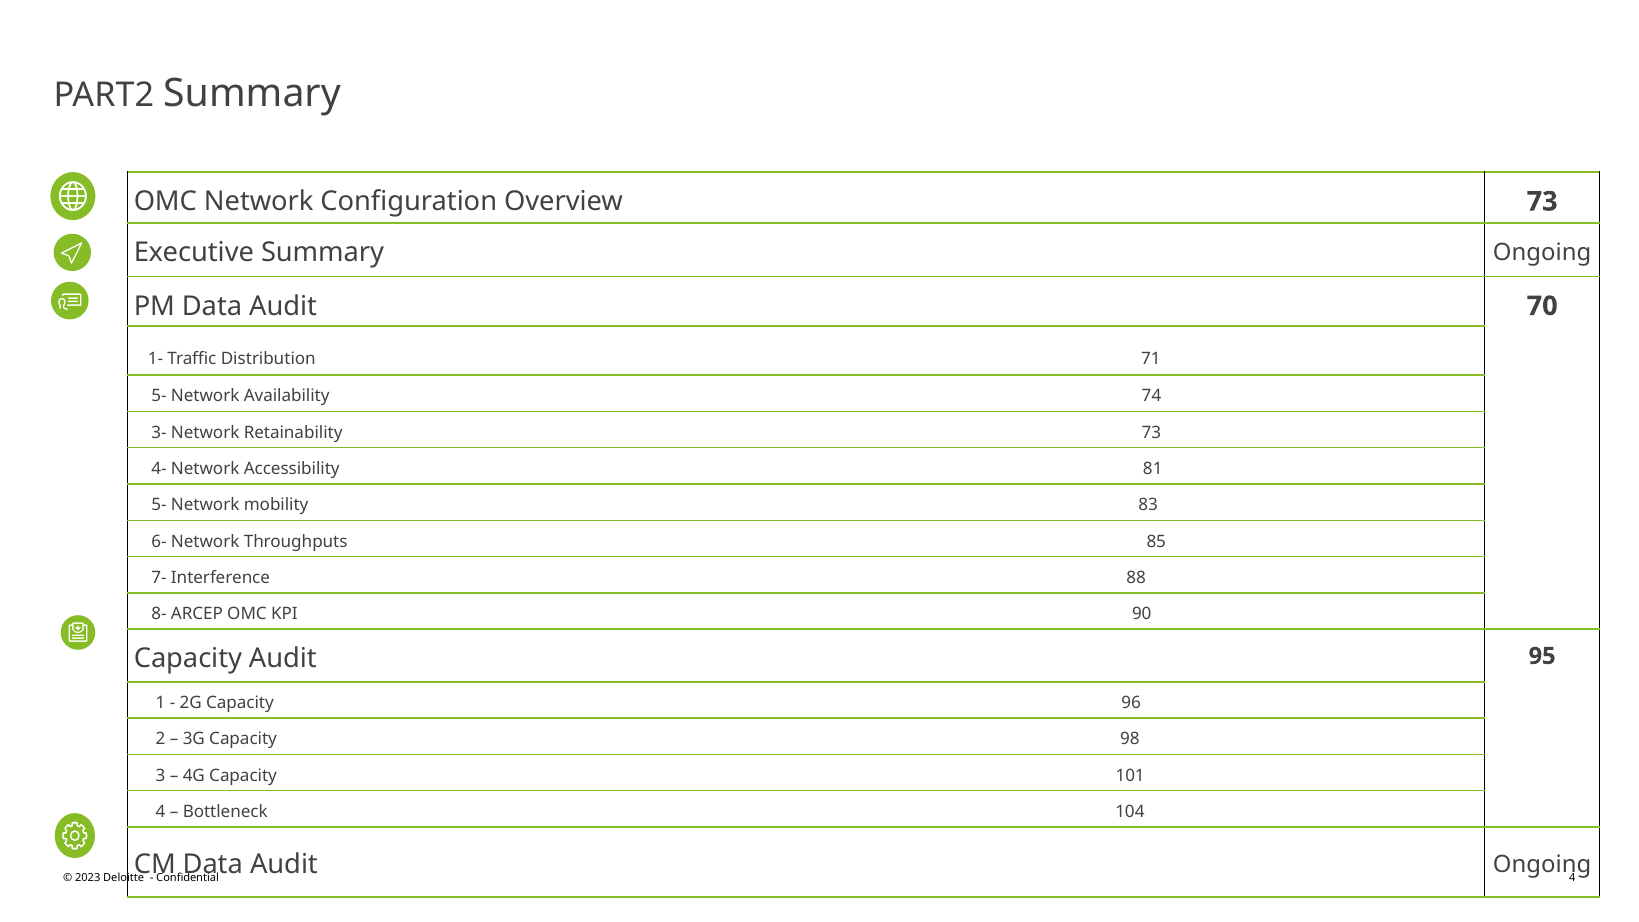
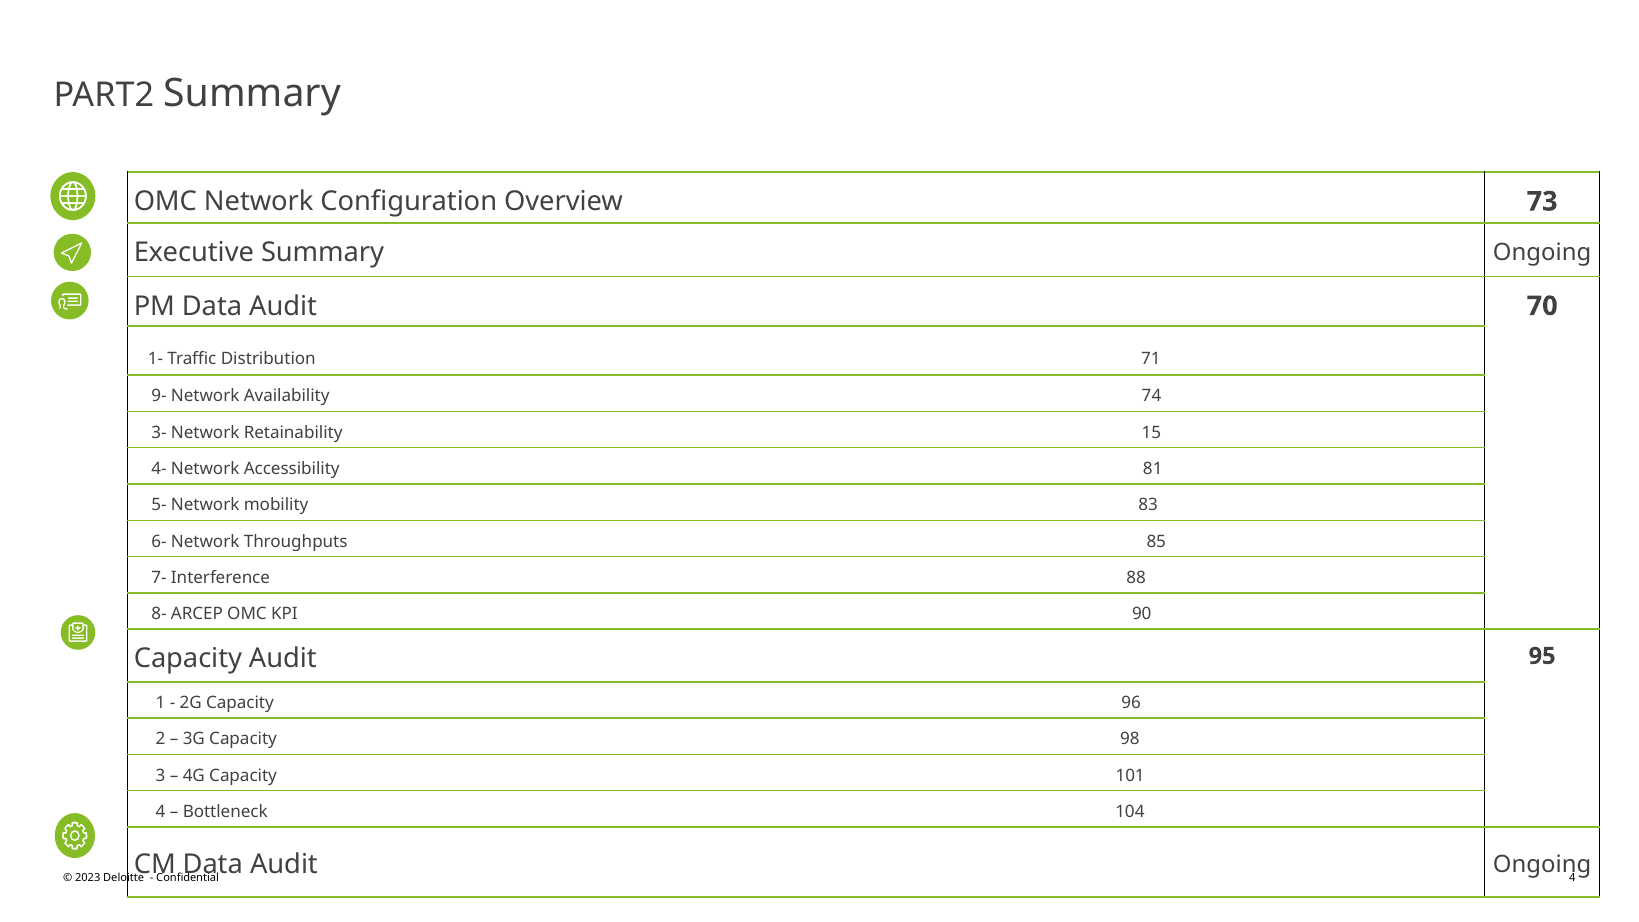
5- at (159, 396): 5- -> 9-
Retainability 73: 73 -> 15
